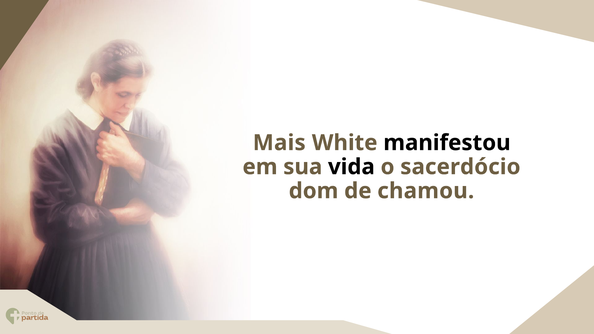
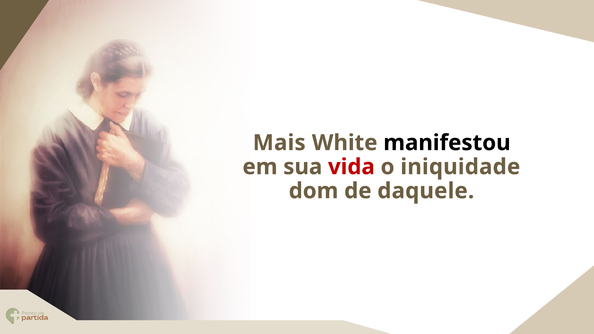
vida colour: black -> red
sacerdócio: sacerdócio -> iniquidade
chamou: chamou -> daquele
